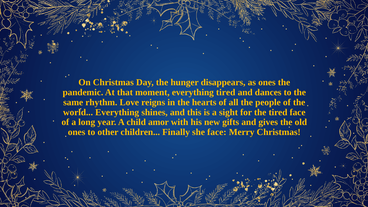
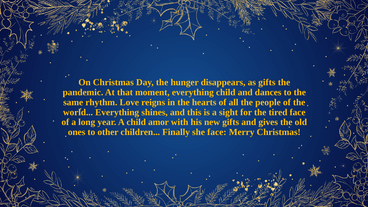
as ones: ones -> gifts
everything tired: tired -> child
